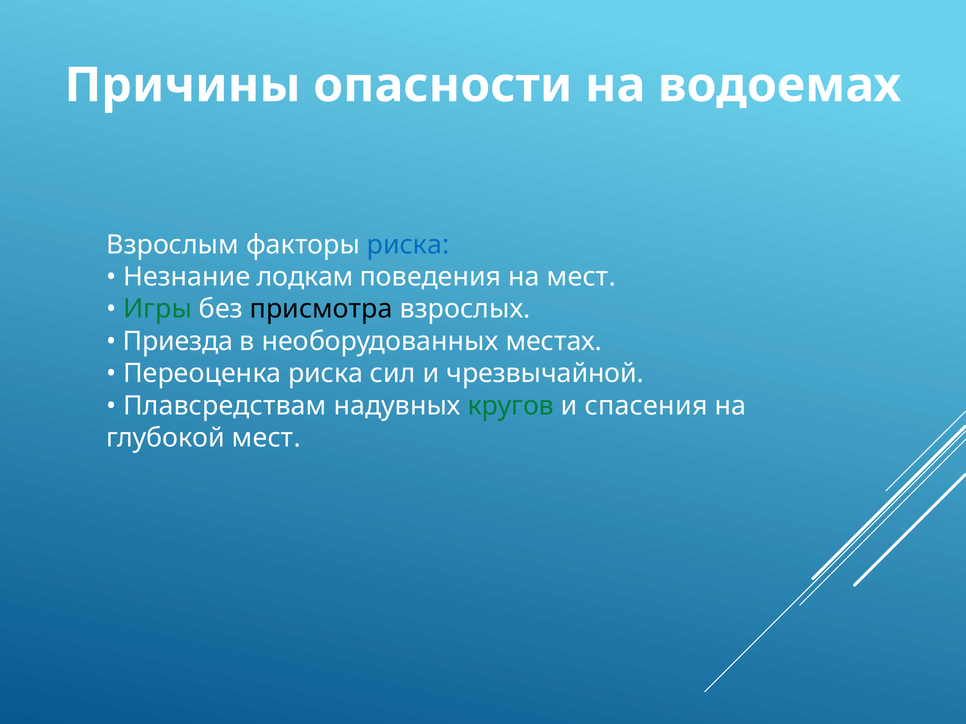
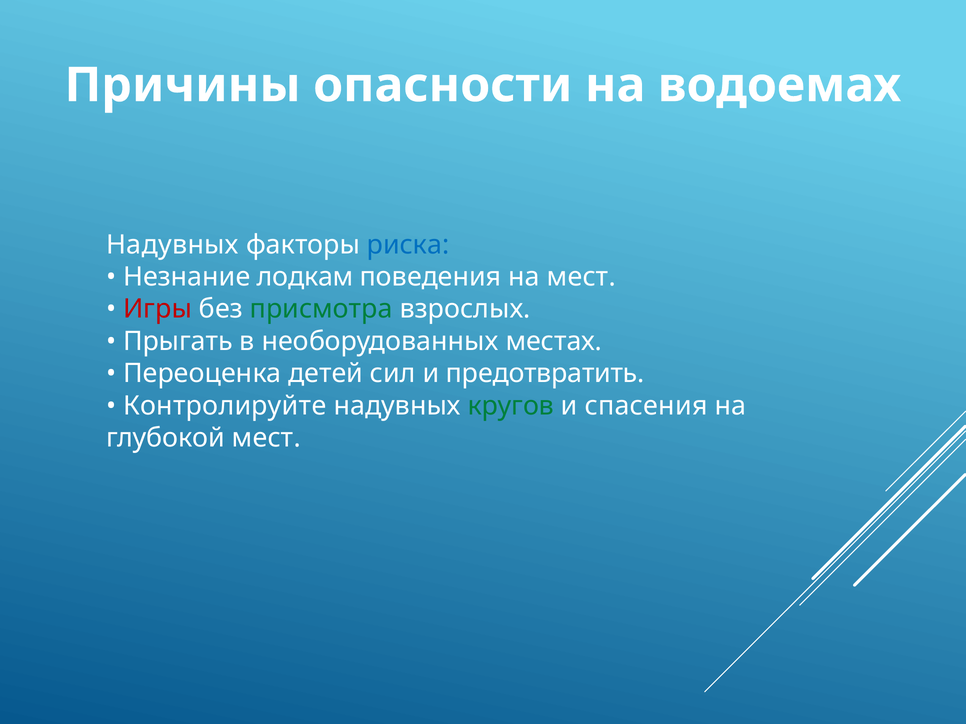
Взрослым at (173, 245): Взрослым -> Надувных
Игры colour: green -> red
присмотра colour: black -> green
Приезда: Приезда -> Прыгать
Переоценка риска: риска -> детей
чрезвычайной: чрезвычайной -> предотвратить
Плавсредствам: Плавсредствам -> Контролируйте
